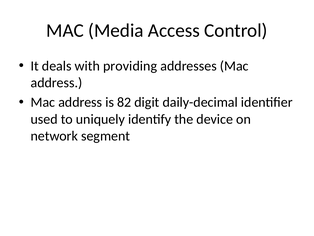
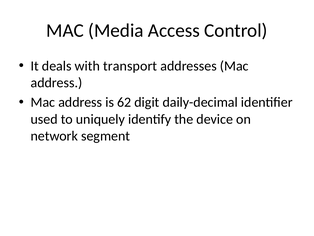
providing: providing -> transport
82: 82 -> 62
